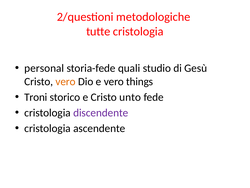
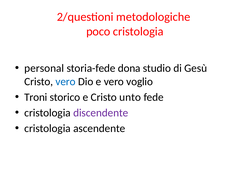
tutte: tutte -> poco
quali: quali -> dona
vero at (66, 81) colour: orange -> blue
things: things -> voglio
